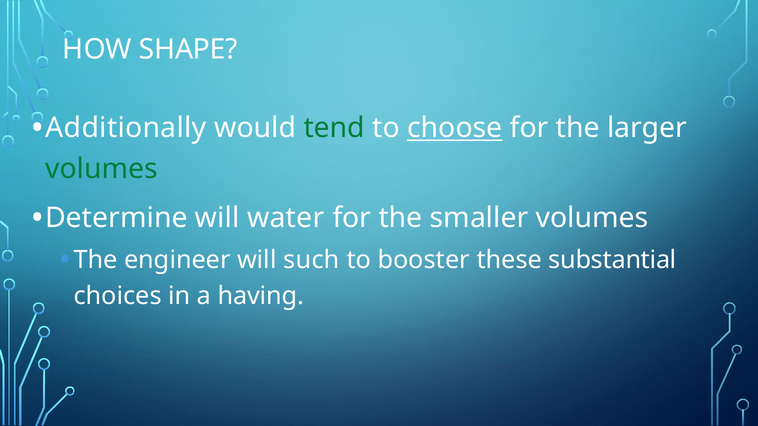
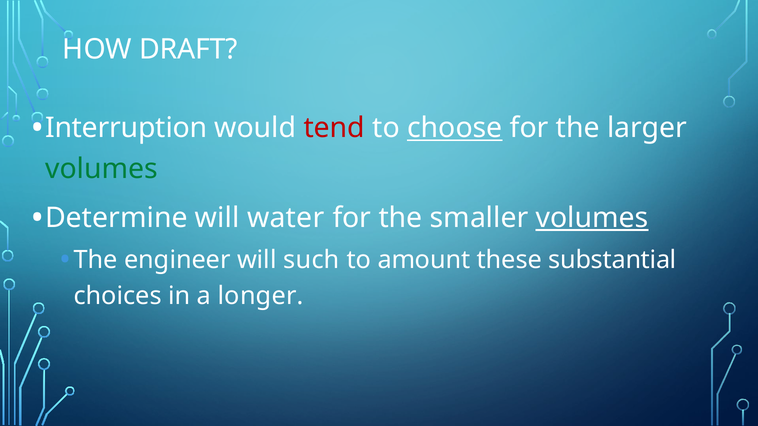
SHAPE: SHAPE -> DRAFT
Additionally: Additionally -> Interruption
tend colour: green -> red
volumes at (592, 218) underline: none -> present
booster: booster -> amount
having: having -> longer
